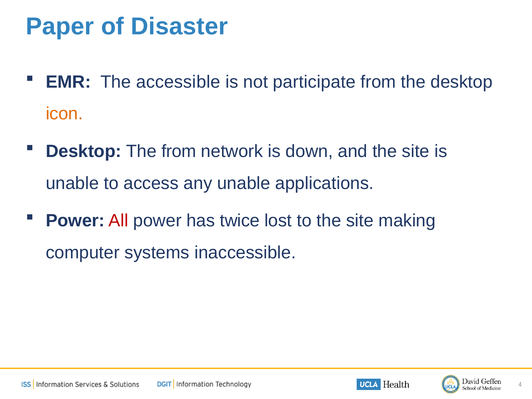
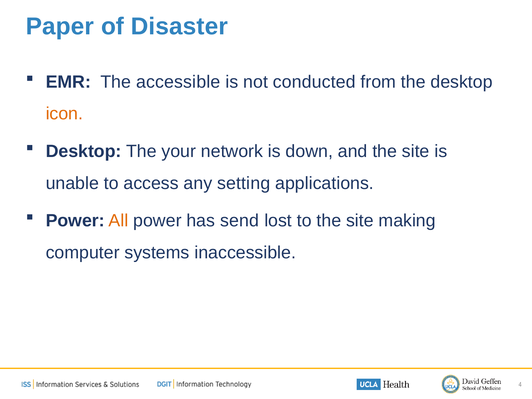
participate: participate -> conducted
The from: from -> your
any unable: unable -> setting
All colour: red -> orange
twice: twice -> send
